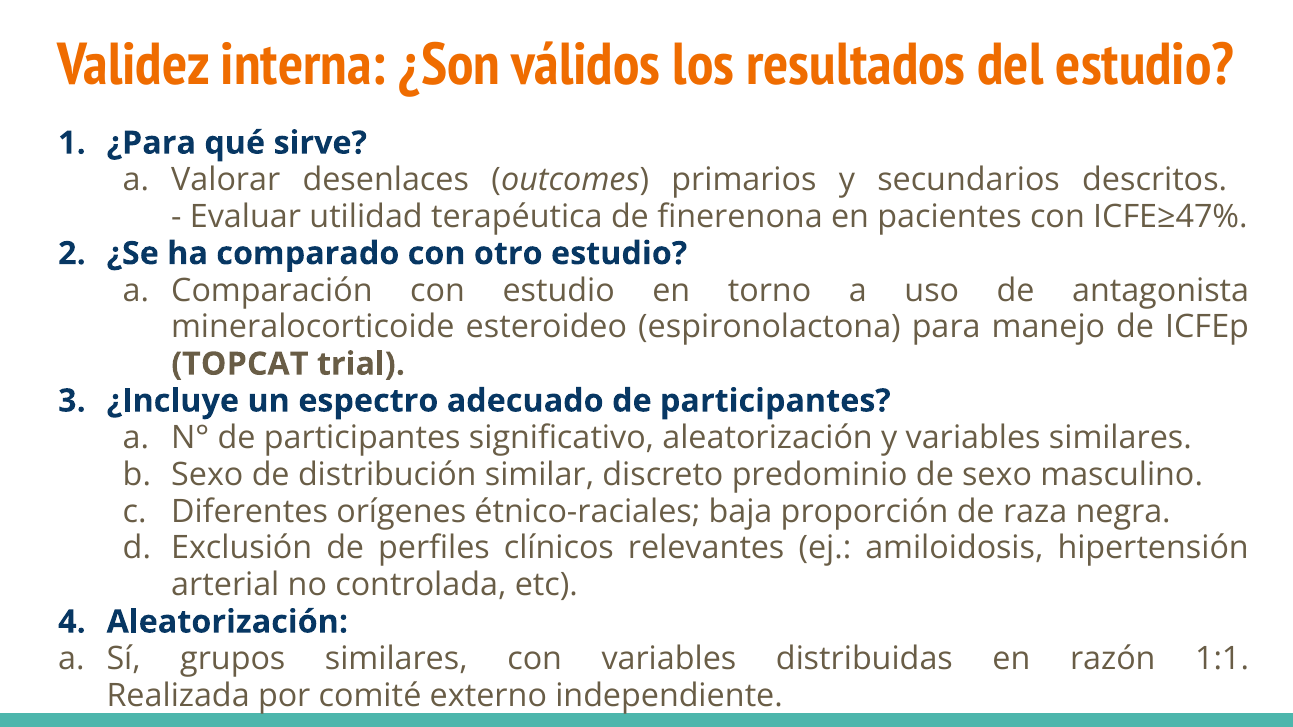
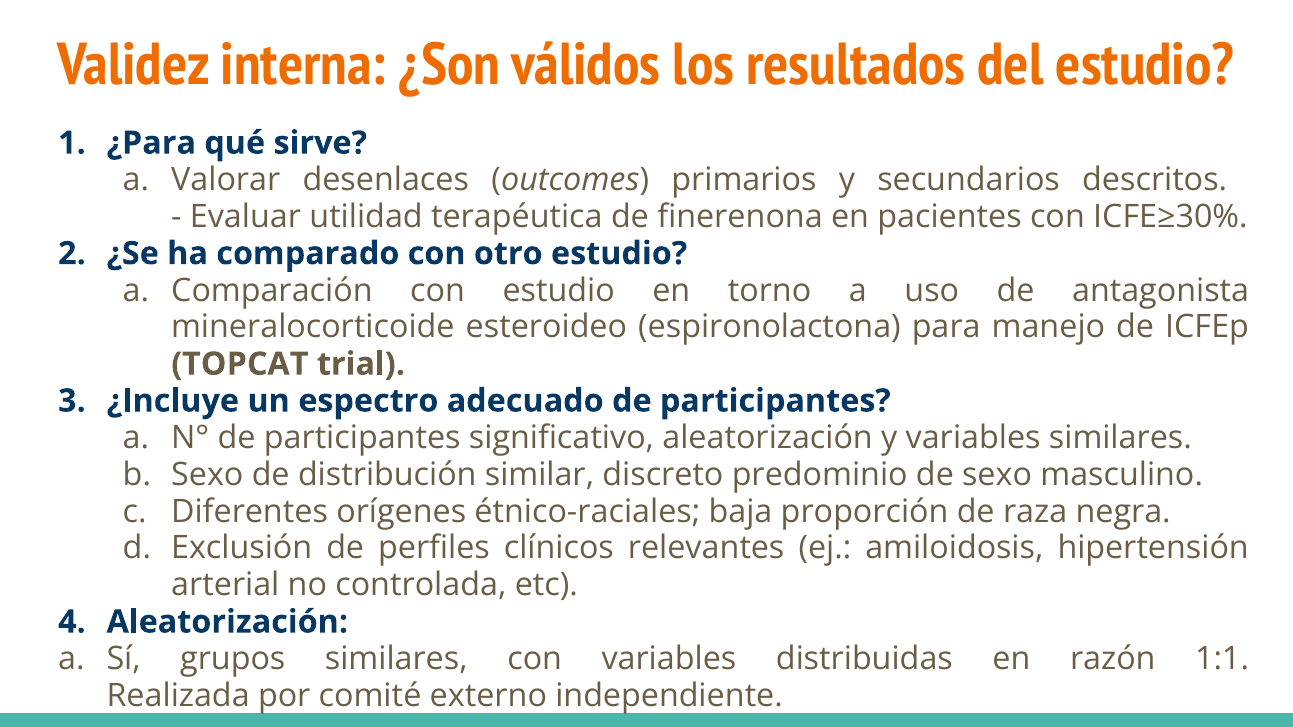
ICFE≥47%: ICFE≥47% -> ICFE≥30%
